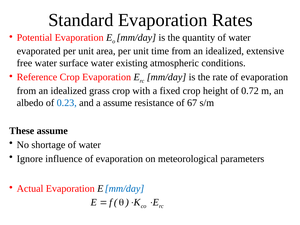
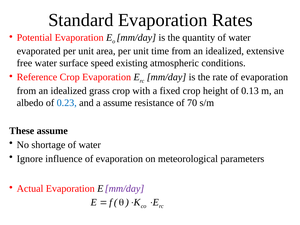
surface water: water -> speed
0.72: 0.72 -> 0.13
67: 67 -> 70
mm/day at (125, 188) colour: blue -> purple
